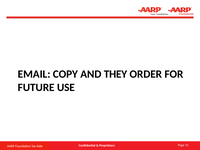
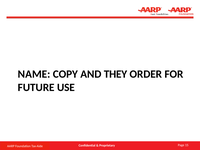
EMAIL: EMAIL -> NAME
